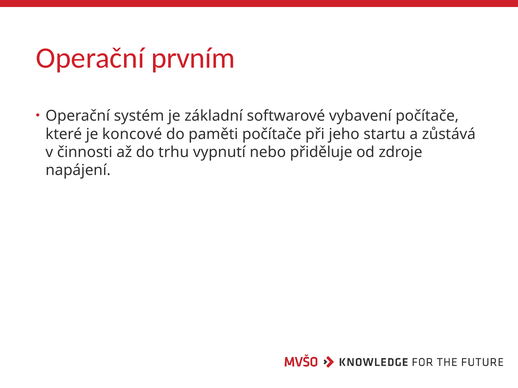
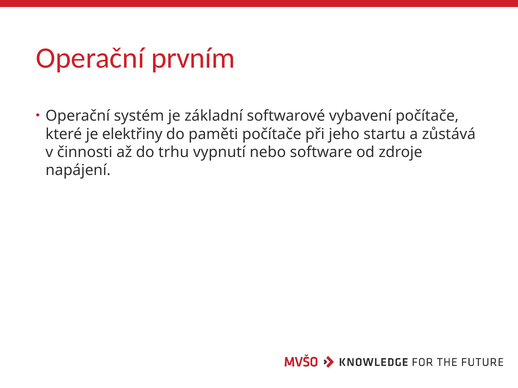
koncové: koncové -> elektřiny
přiděluje: přiděluje -> software
